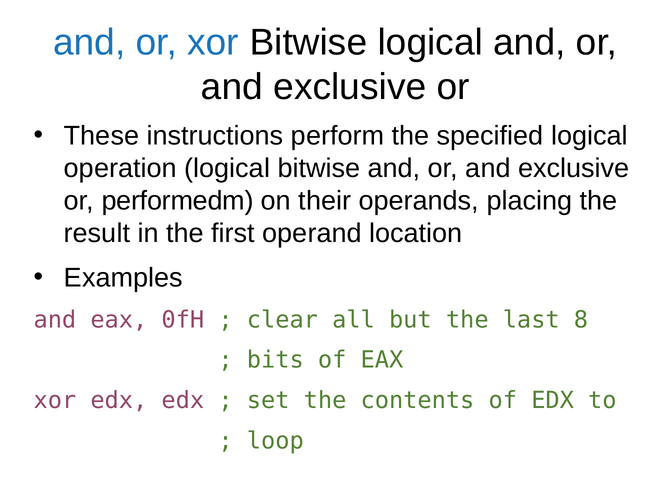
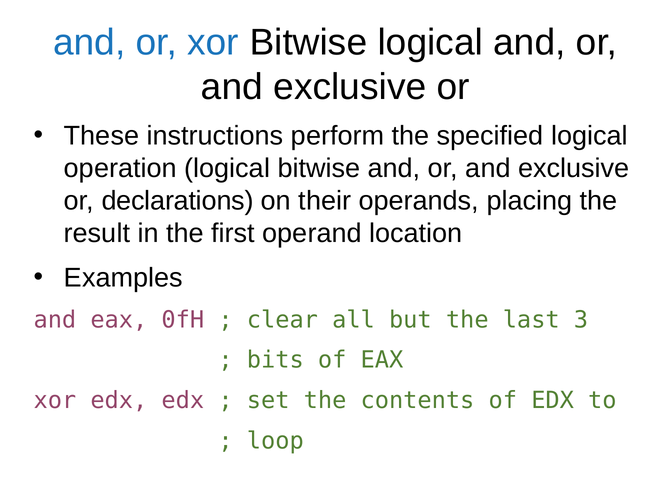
performedm: performedm -> declarations
8: 8 -> 3
